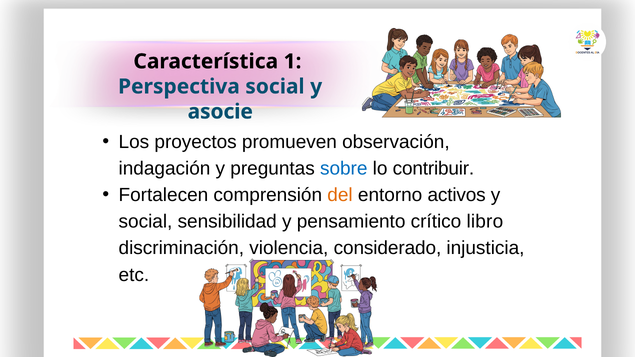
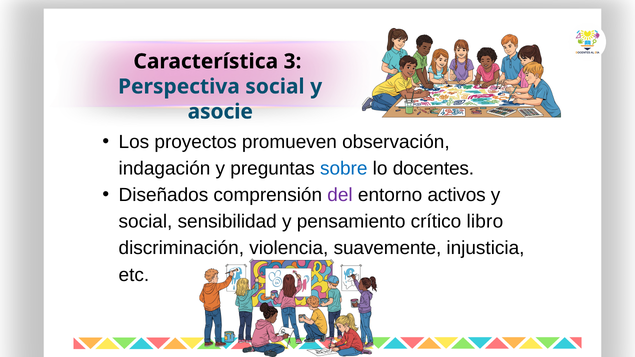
1: 1 -> 3
contribuir: contribuir -> docentes
Fortalecen: Fortalecen -> Diseñados
del colour: orange -> purple
considerado: considerado -> suavemente
